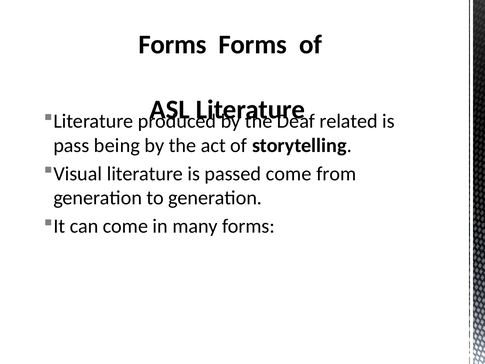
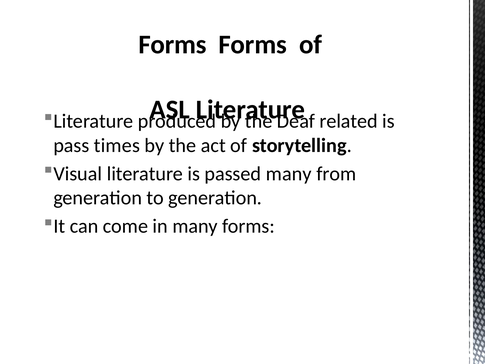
being: being -> times
passed come: come -> many
